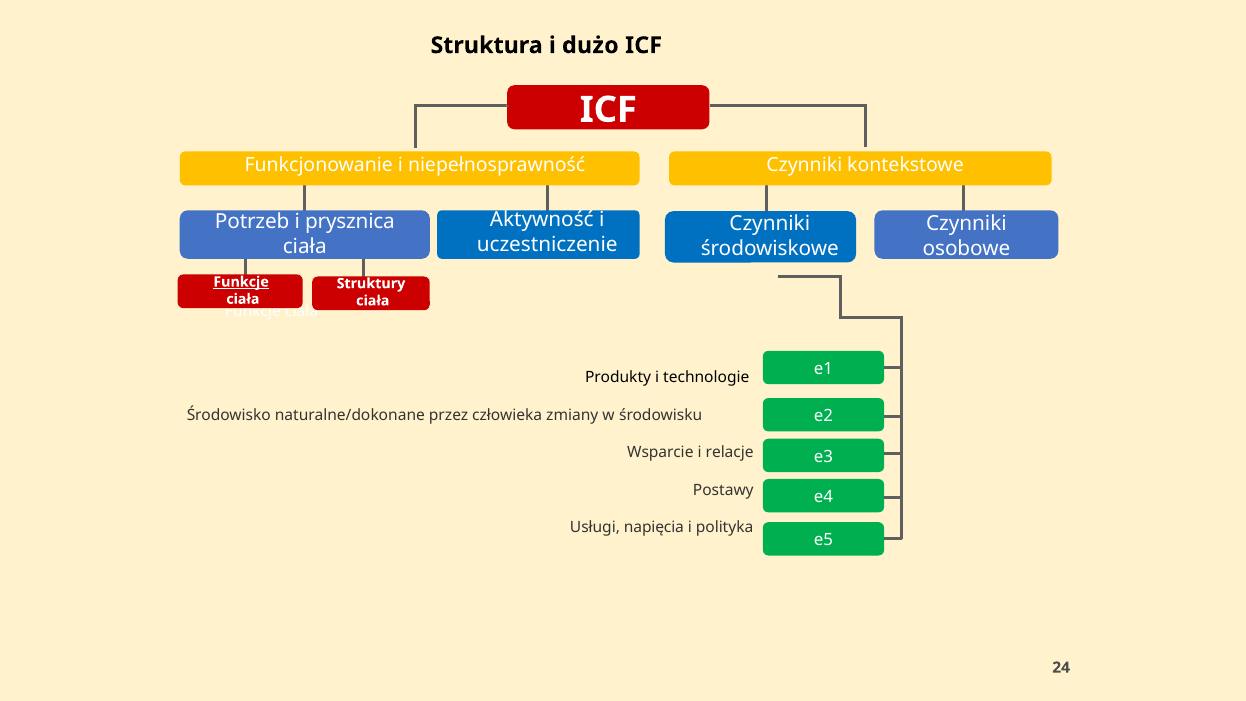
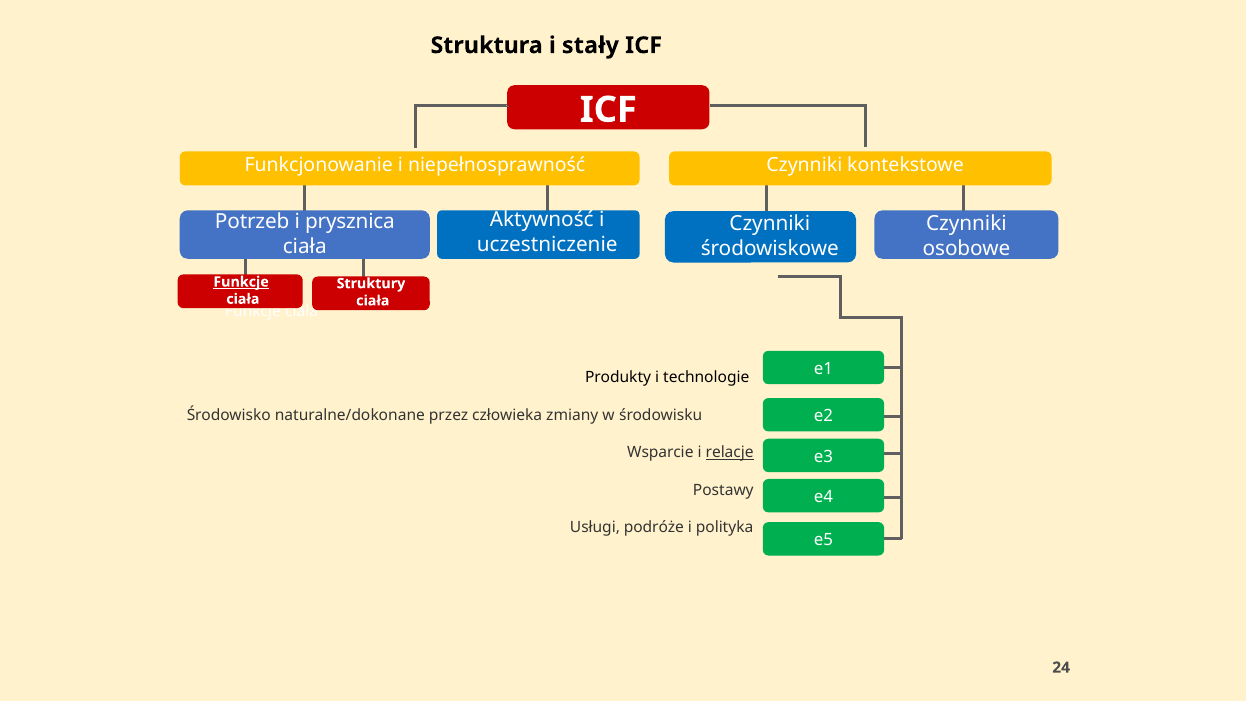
dużo: dużo -> stały
relacje underline: none -> present
napięcia: napięcia -> podróże
